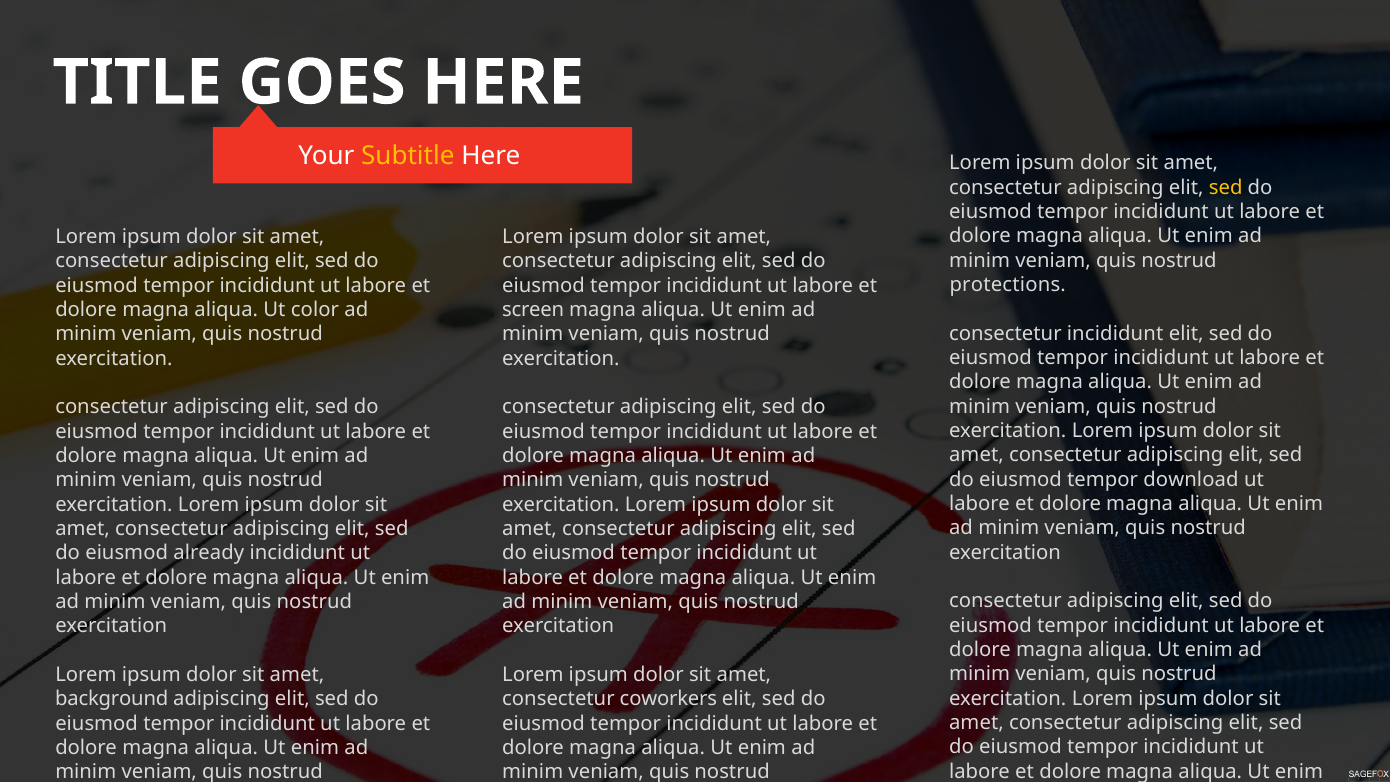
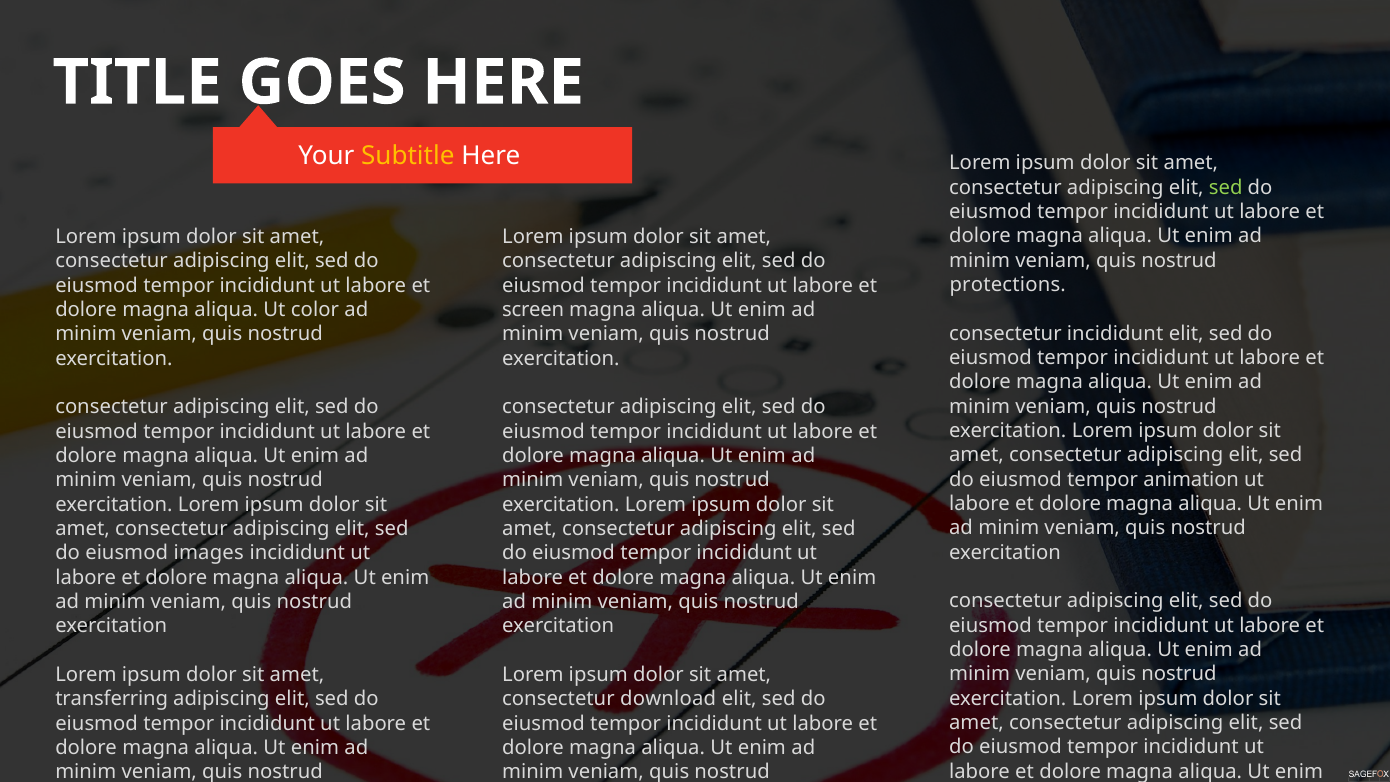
sed at (1226, 187) colour: yellow -> light green
download: download -> animation
already: already -> images
background: background -> transferring
coworkers: coworkers -> download
